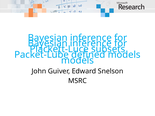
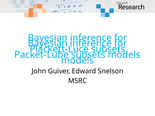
Packet-Lube defined: defined -> subsets
